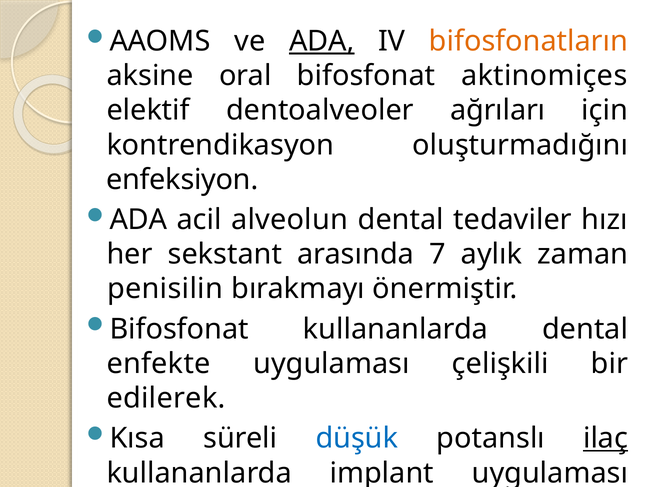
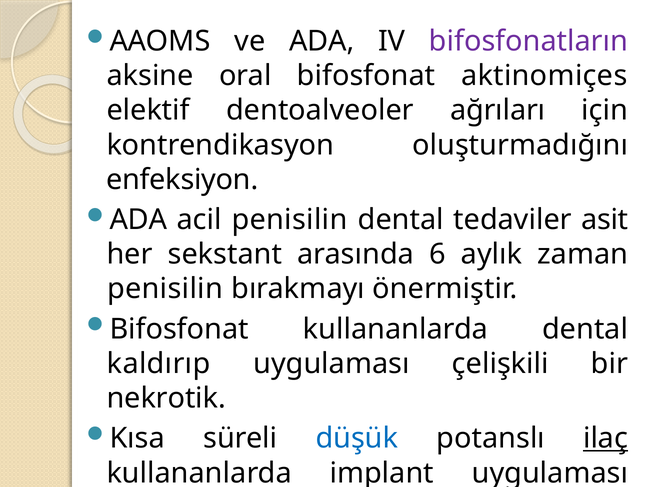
ADA at (322, 41) underline: present -> none
bifosfonatların colour: orange -> purple
acil alveolun: alveolun -> penisilin
hızı: hızı -> asit
7: 7 -> 6
enfekte: enfekte -> kaldırıp
edilerek: edilerek -> nekrotik
